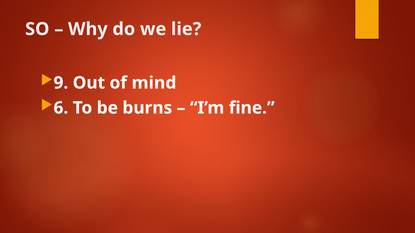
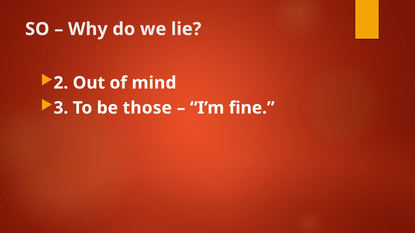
9: 9 -> 2
6: 6 -> 3
burns: burns -> those
